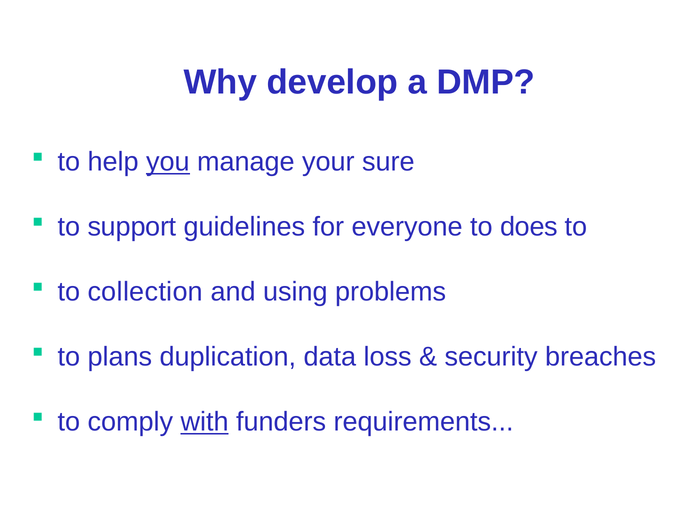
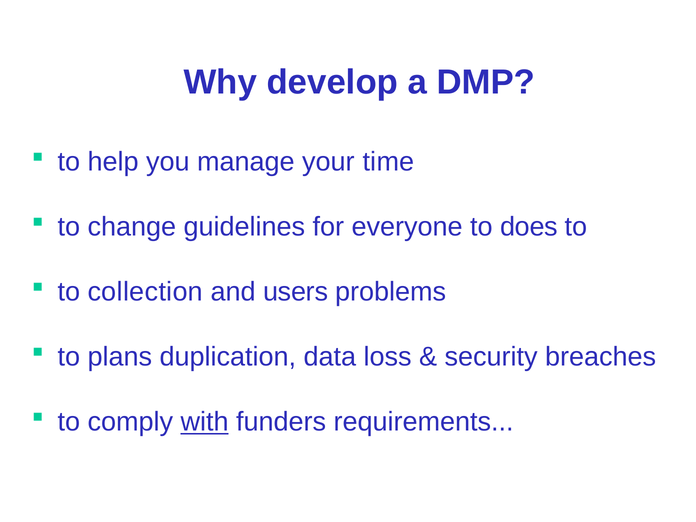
you underline: present -> none
sure: sure -> time
support: support -> change
using: using -> users
